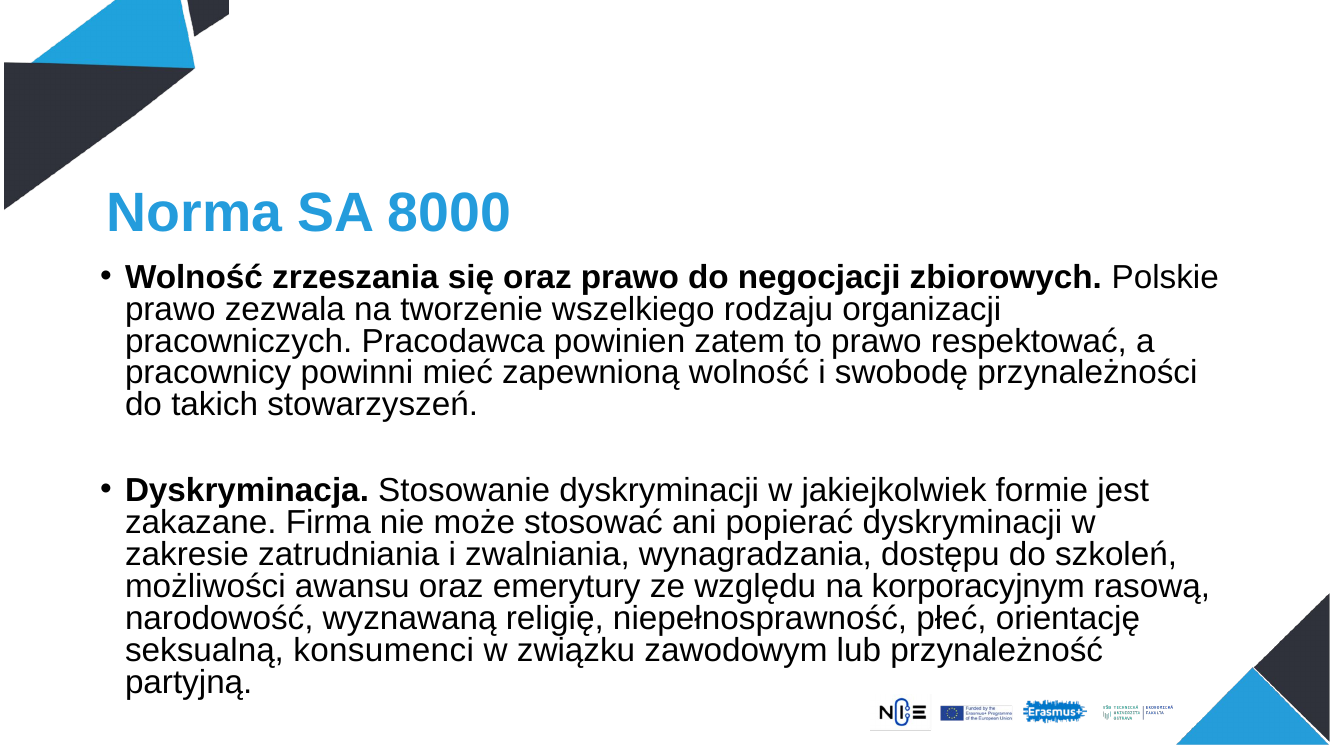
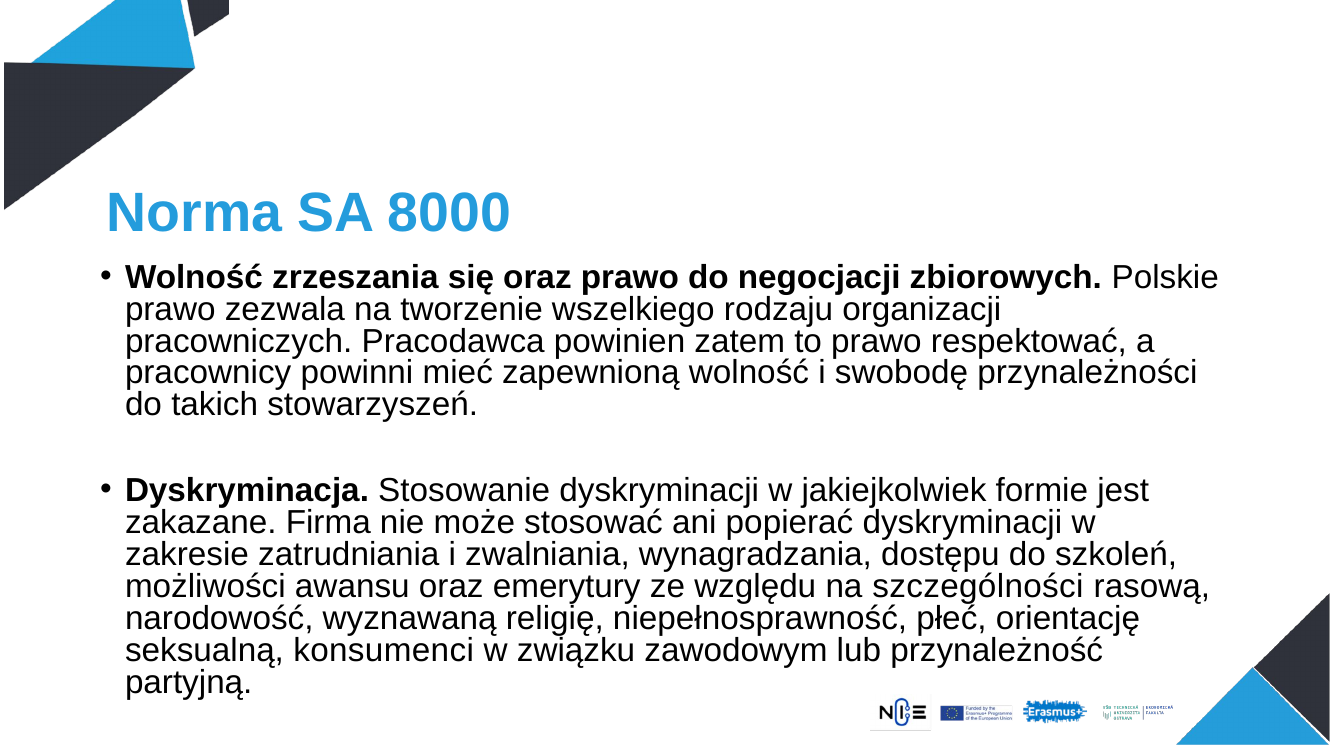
korporacyjnym: korporacyjnym -> szczególności
